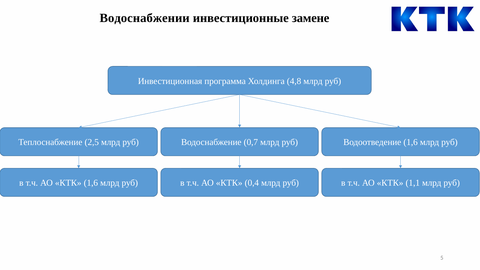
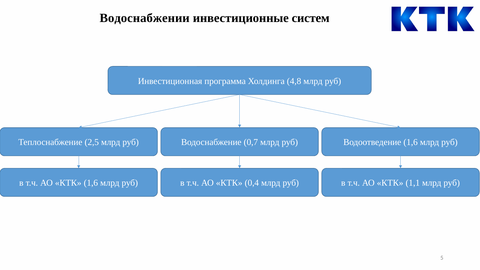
замене: замене -> систем
